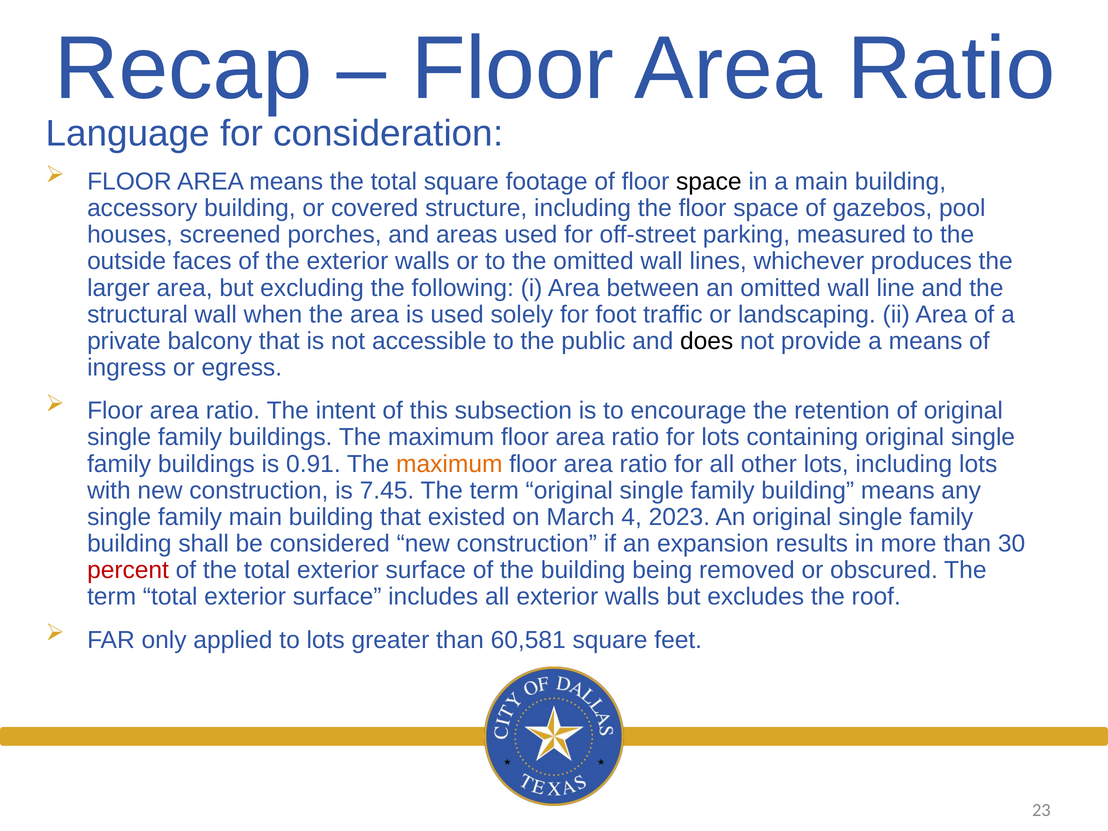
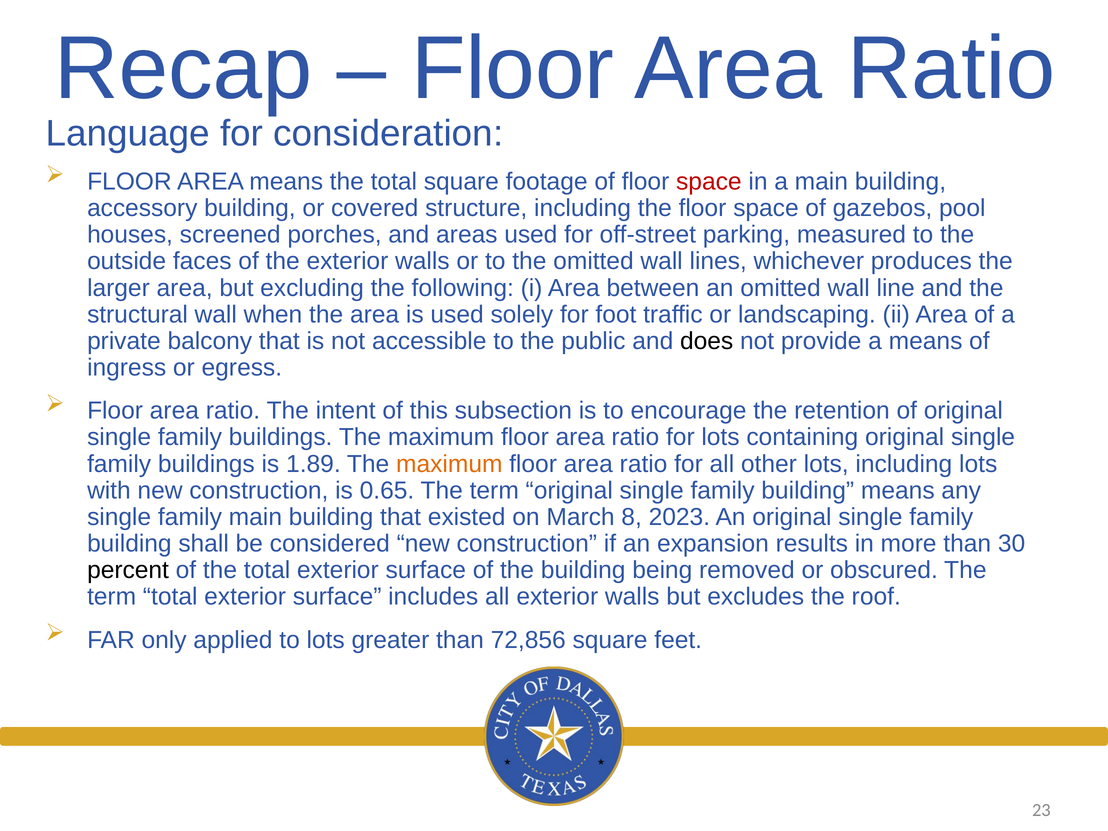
space at (709, 182) colour: black -> red
0.91: 0.91 -> 1.89
7.45: 7.45 -> 0.65
4: 4 -> 8
percent colour: red -> black
60,581: 60,581 -> 72,856
